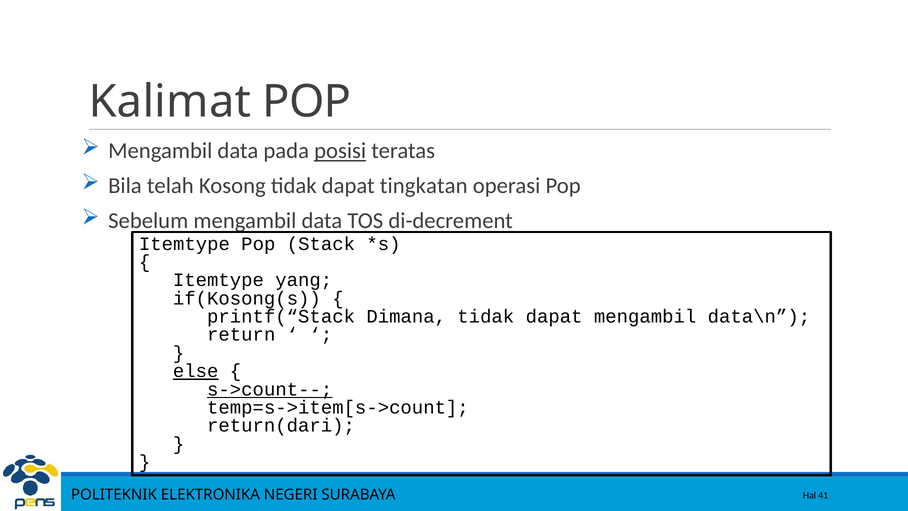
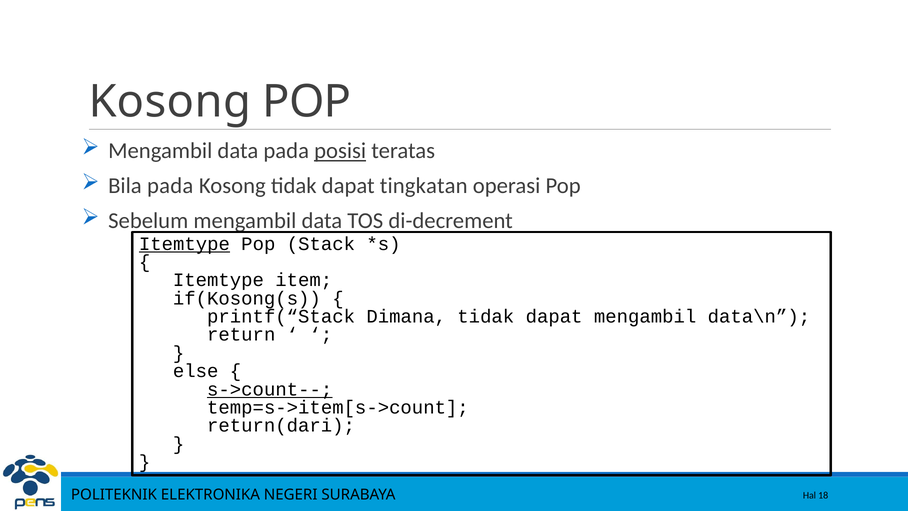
Kalimat at (170, 102): Kalimat -> Kosong
Bila telah: telah -> pada
Itemtype at (184, 244) underline: none -> present
yang: yang -> item
else underline: present -> none
41: 41 -> 18
